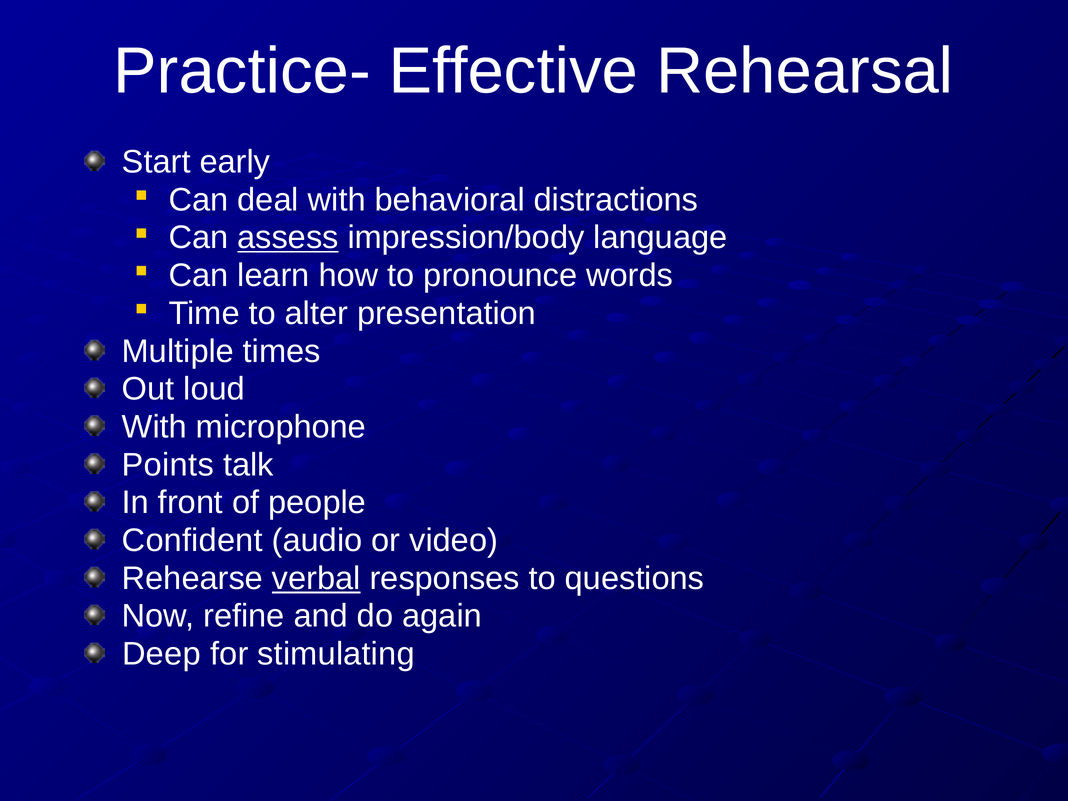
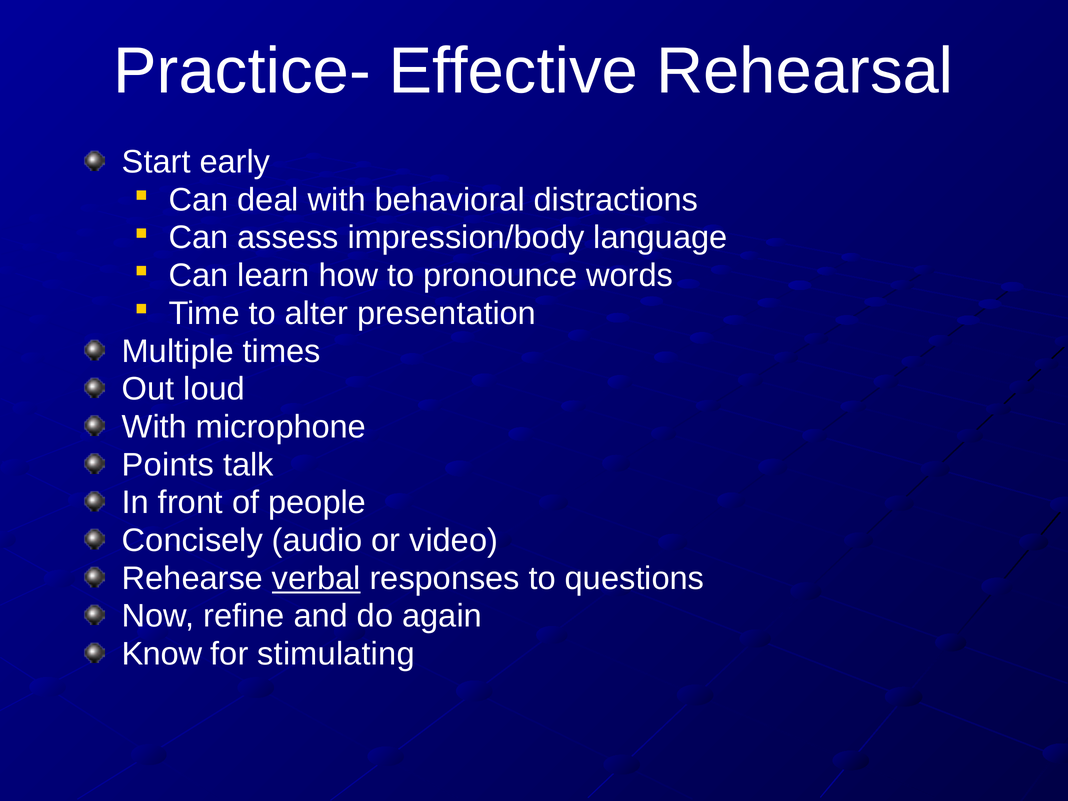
assess underline: present -> none
Confident: Confident -> Concisely
Deep: Deep -> Know
